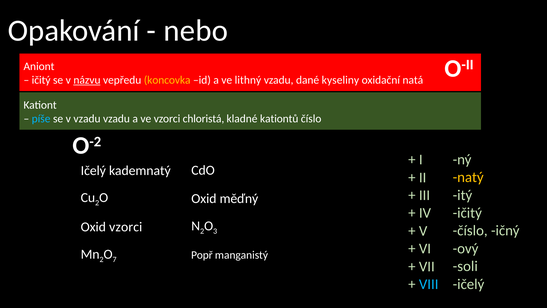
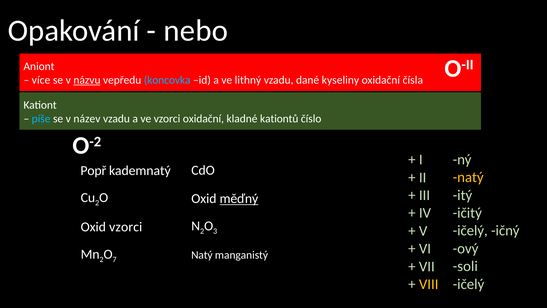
ičitý at (41, 80): ičitý -> více
koncovka colour: yellow -> light blue
natá: natá -> čísla
v vzadu: vzadu -> název
vzorci chloristá: chloristá -> oxidační
Ičelý at (93, 170): Ičelý -> Popř
měďný underline: none -> present
číslo at (470, 231): číslo -> ičelý
Popř at (202, 255): Popř -> Natý
VIII colour: light blue -> yellow
